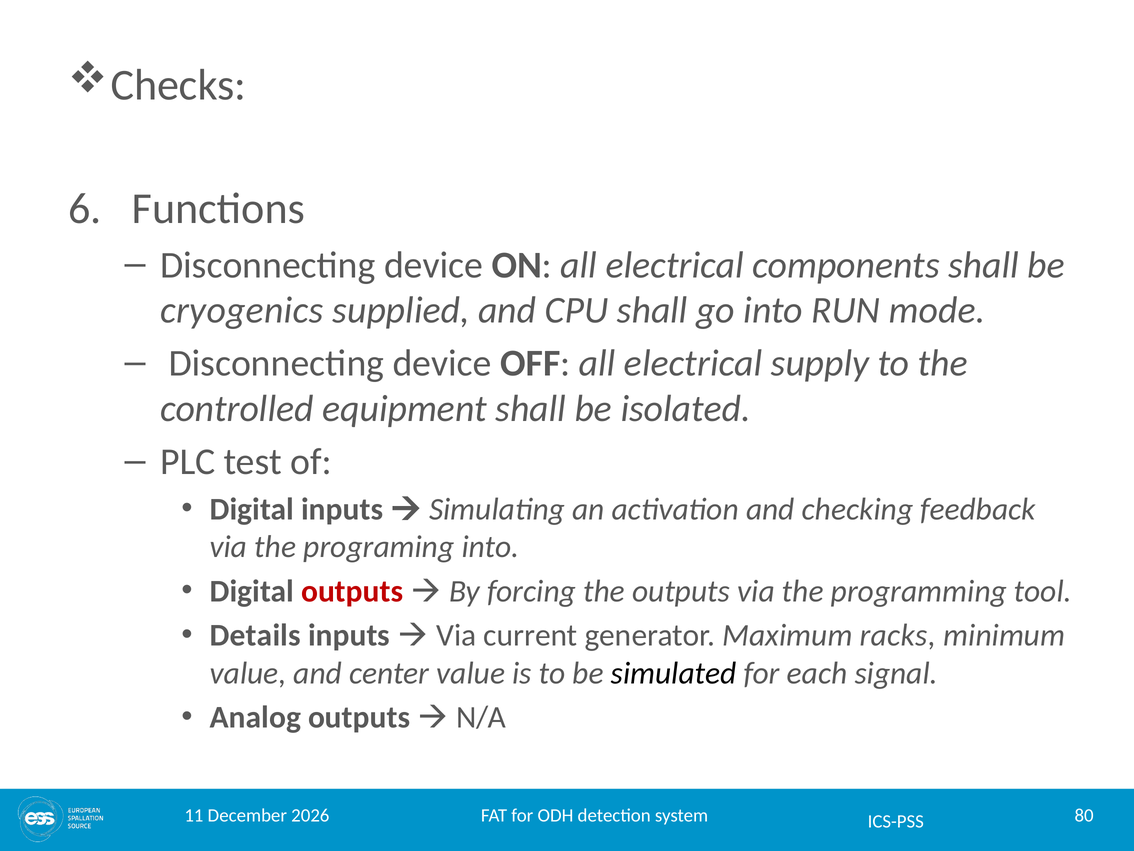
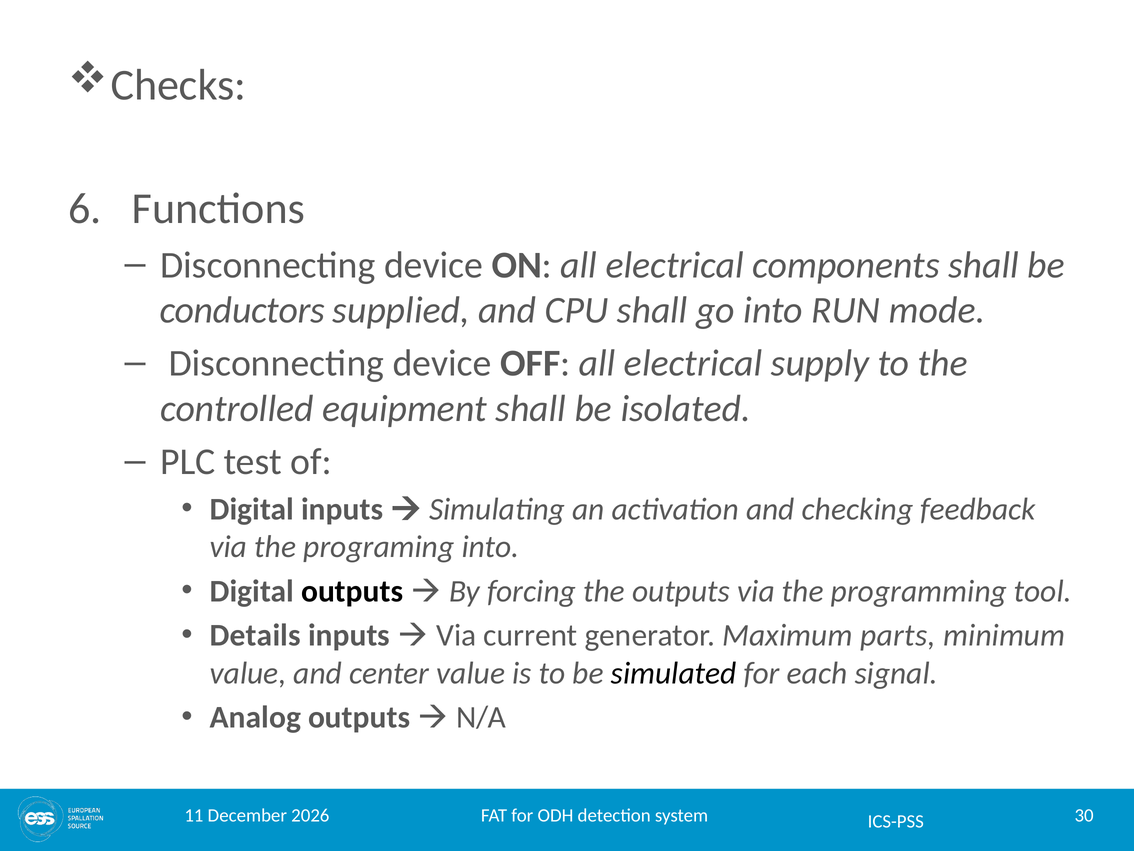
cryogenics: cryogenics -> conductors
outputs at (352, 591) colour: red -> black
racks: racks -> parts
80: 80 -> 30
